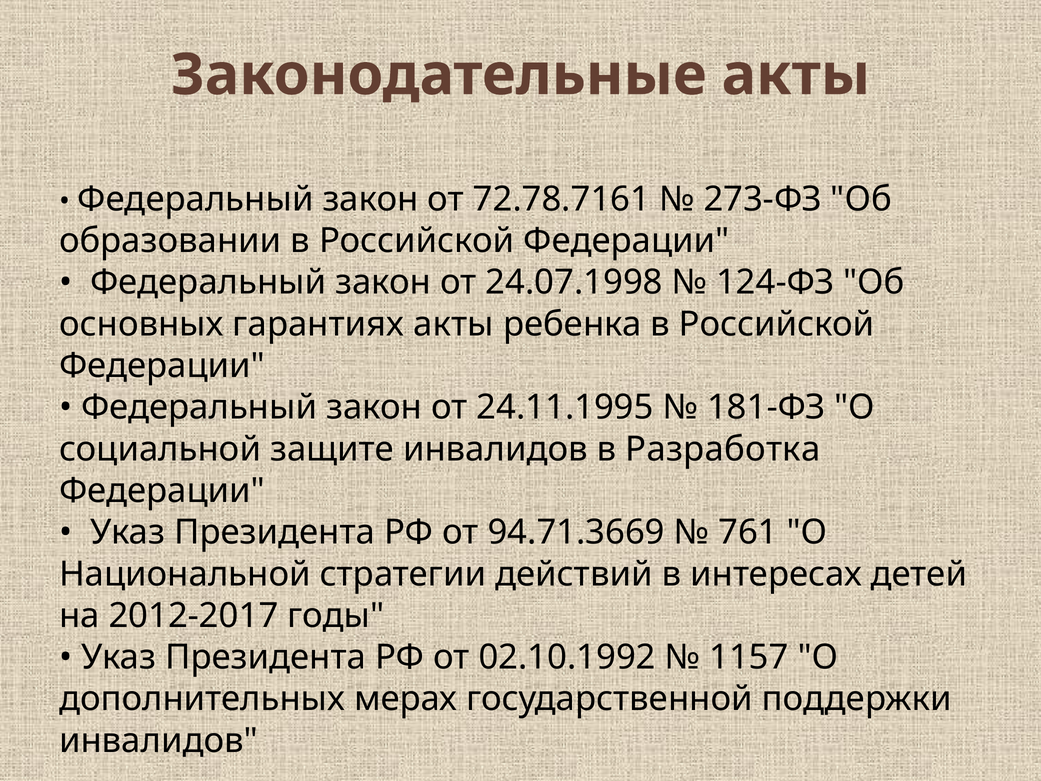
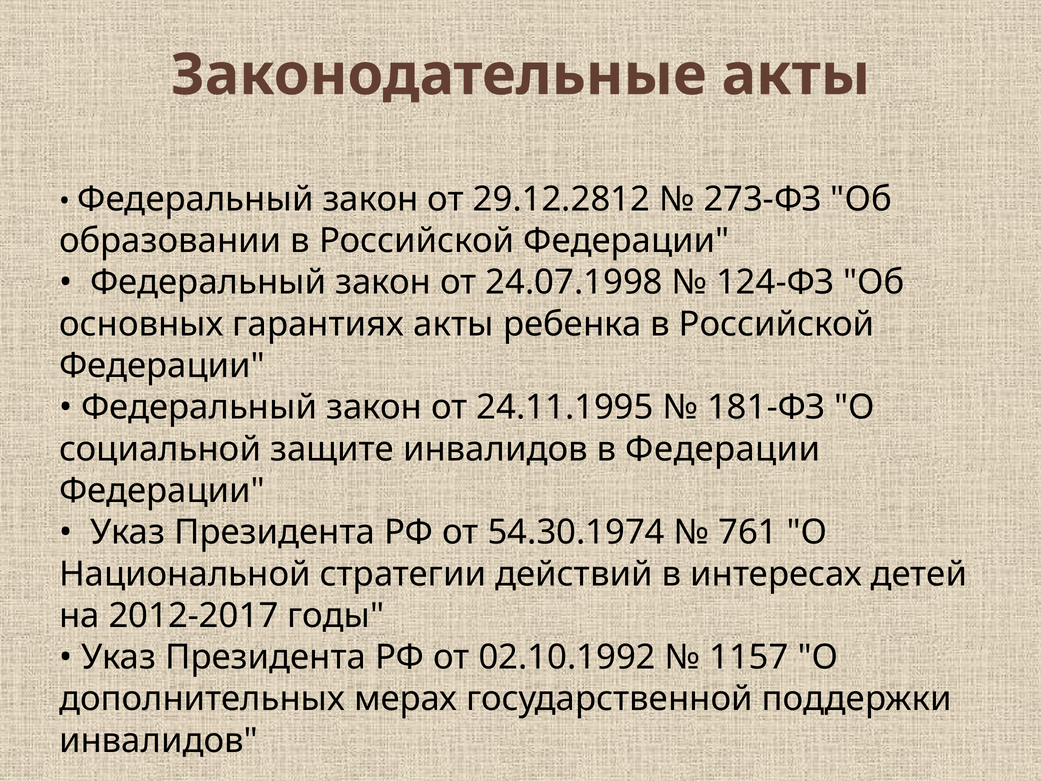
72.78.7161: 72.78.7161 -> 29.12.2812
в Разработка: Разработка -> Федерации
94.71.3669: 94.71.3669 -> 54.30.1974
